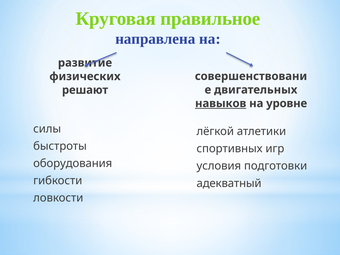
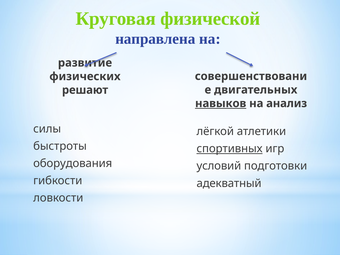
правильное: правильное -> физической
уровне: уровне -> анализ
спортивных underline: none -> present
условия: условия -> условий
